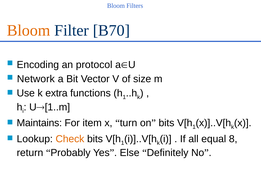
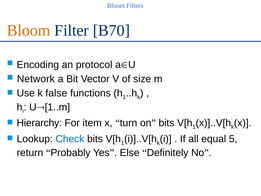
extra: extra -> false
Maintains: Maintains -> Hierarchy
Check colour: orange -> blue
8: 8 -> 5
